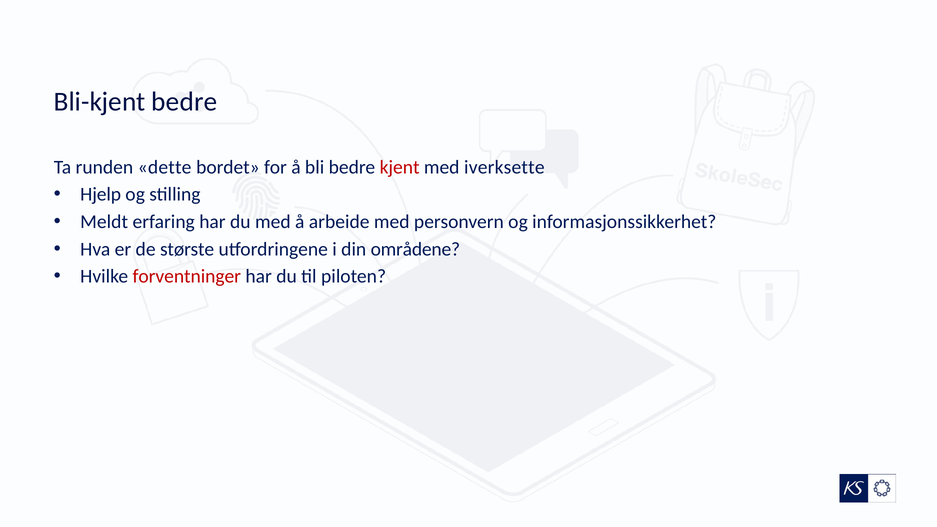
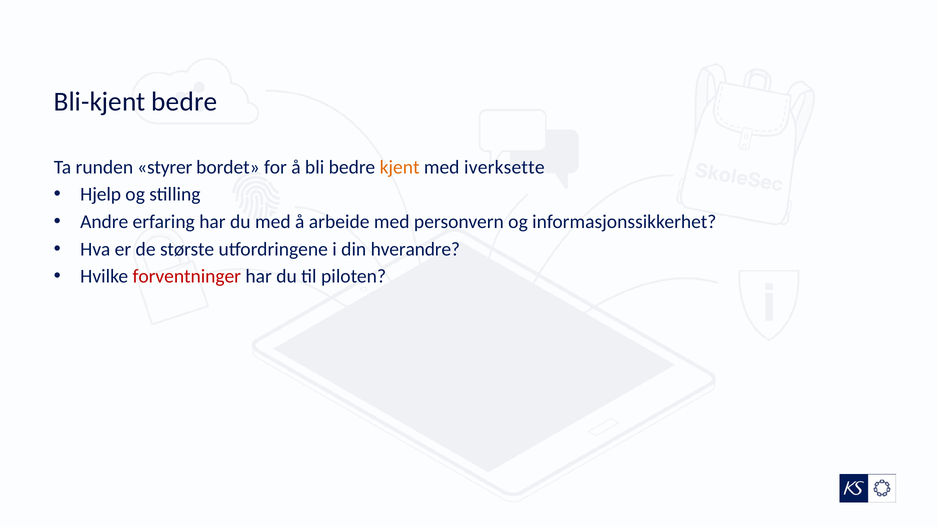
dette: dette -> styrer
kjent colour: red -> orange
Meldt: Meldt -> Andre
områdene: områdene -> hverandre
